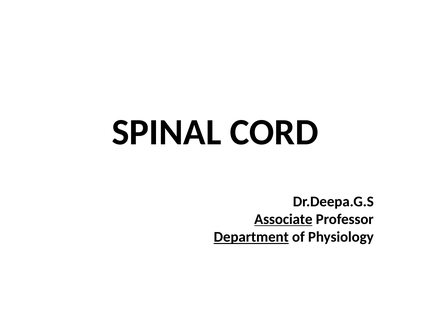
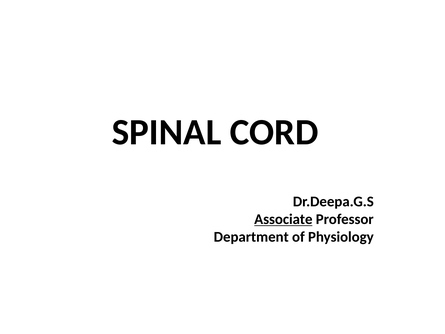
Department underline: present -> none
